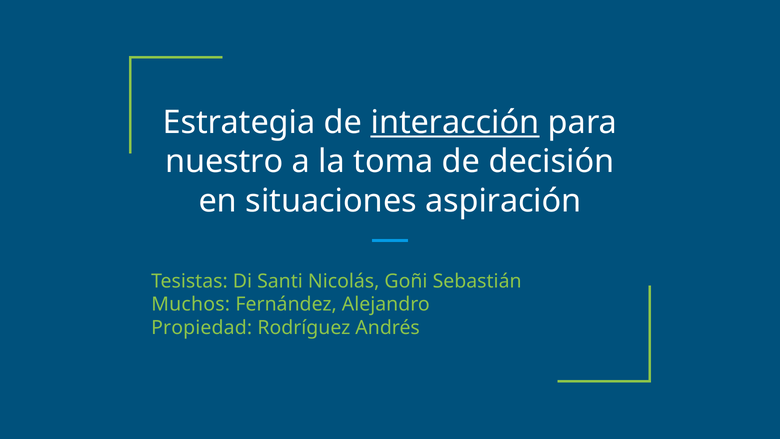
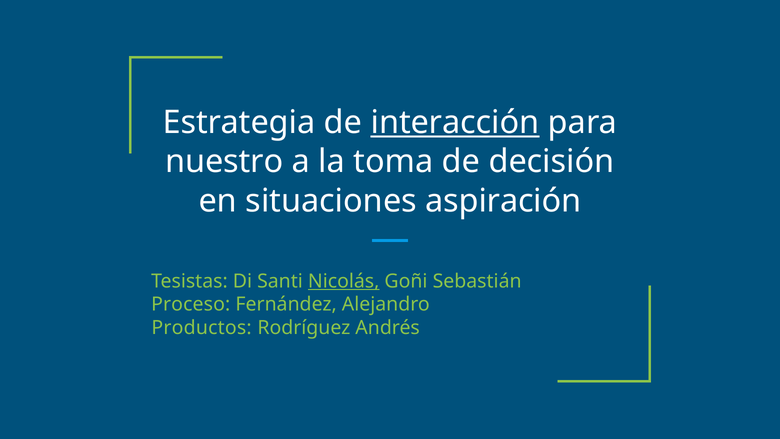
Nicolás underline: none -> present
Muchos: Muchos -> Proceso
Propiedad: Propiedad -> Productos
